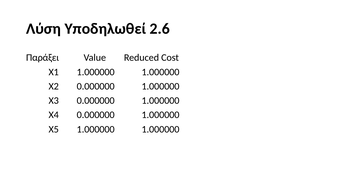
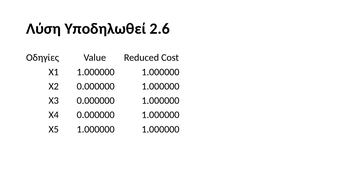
Παράξει: Παράξει -> Οδηγίες
